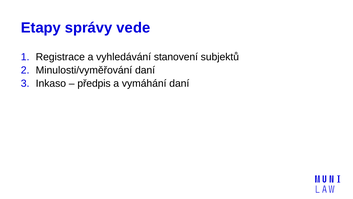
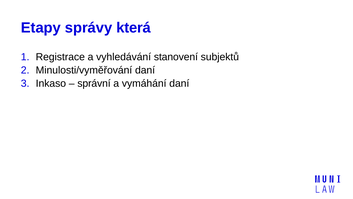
vede: vede -> která
předpis: předpis -> správní
